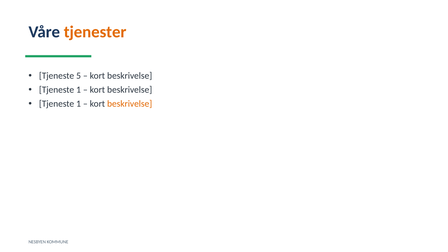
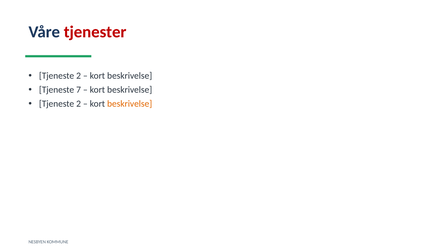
tjenester colour: orange -> red
5 at (79, 76): 5 -> 2
1 at (79, 90): 1 -> 7
1 at (79, 104): 1 -> 2
